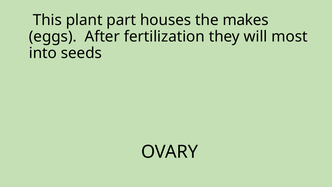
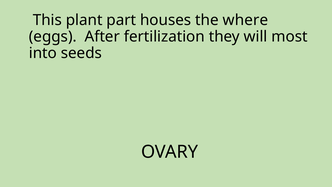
makes: makes -> where
